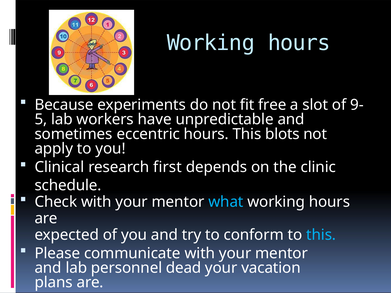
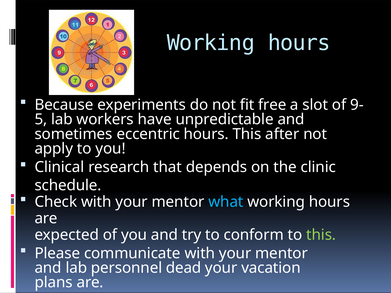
blots: blots -> after
first: first -> that
this at (321, 235) colour: light blue -> light green
